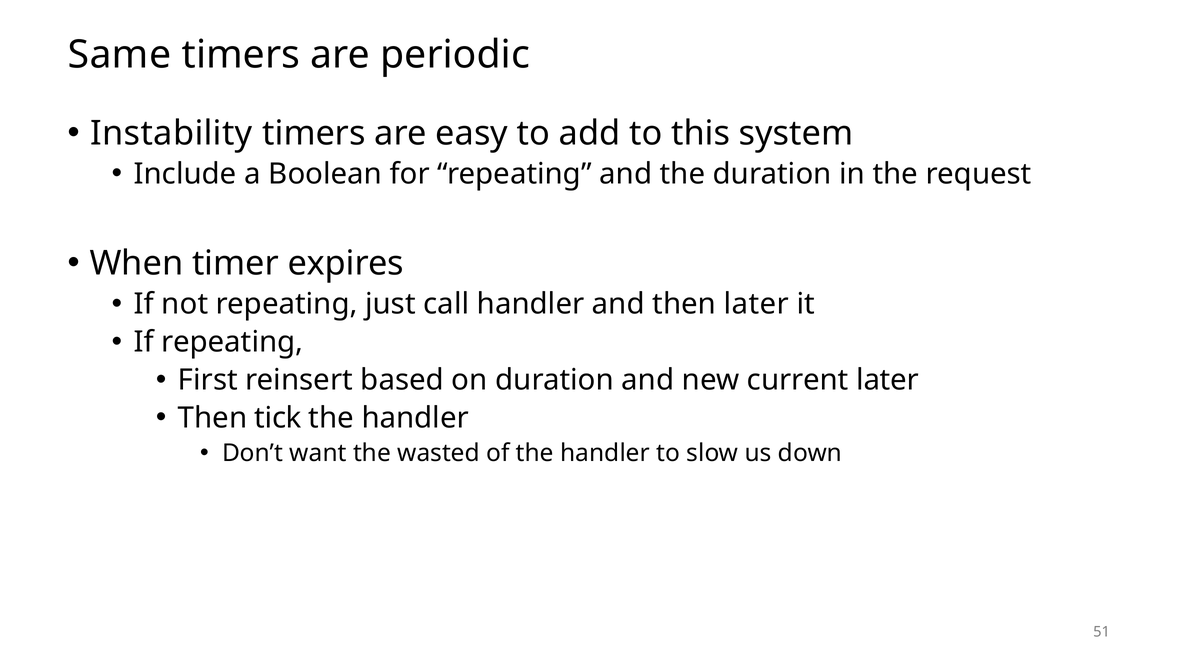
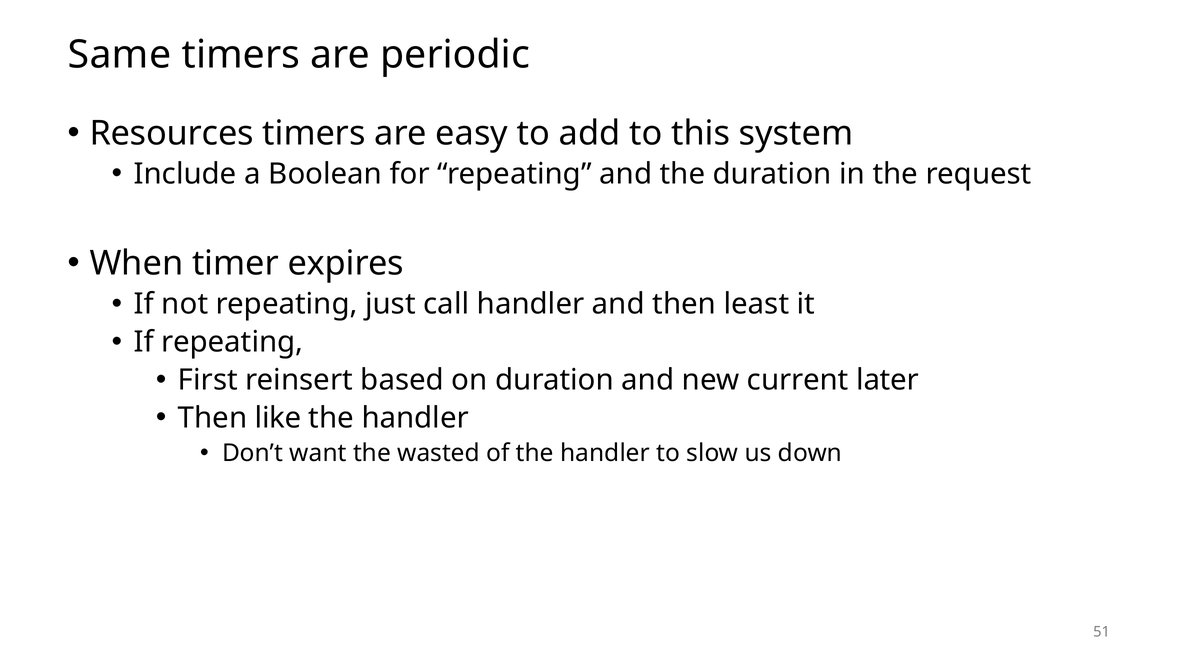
Instability: Instability -> Resources
then later: later -> least
tick: tick -> like
